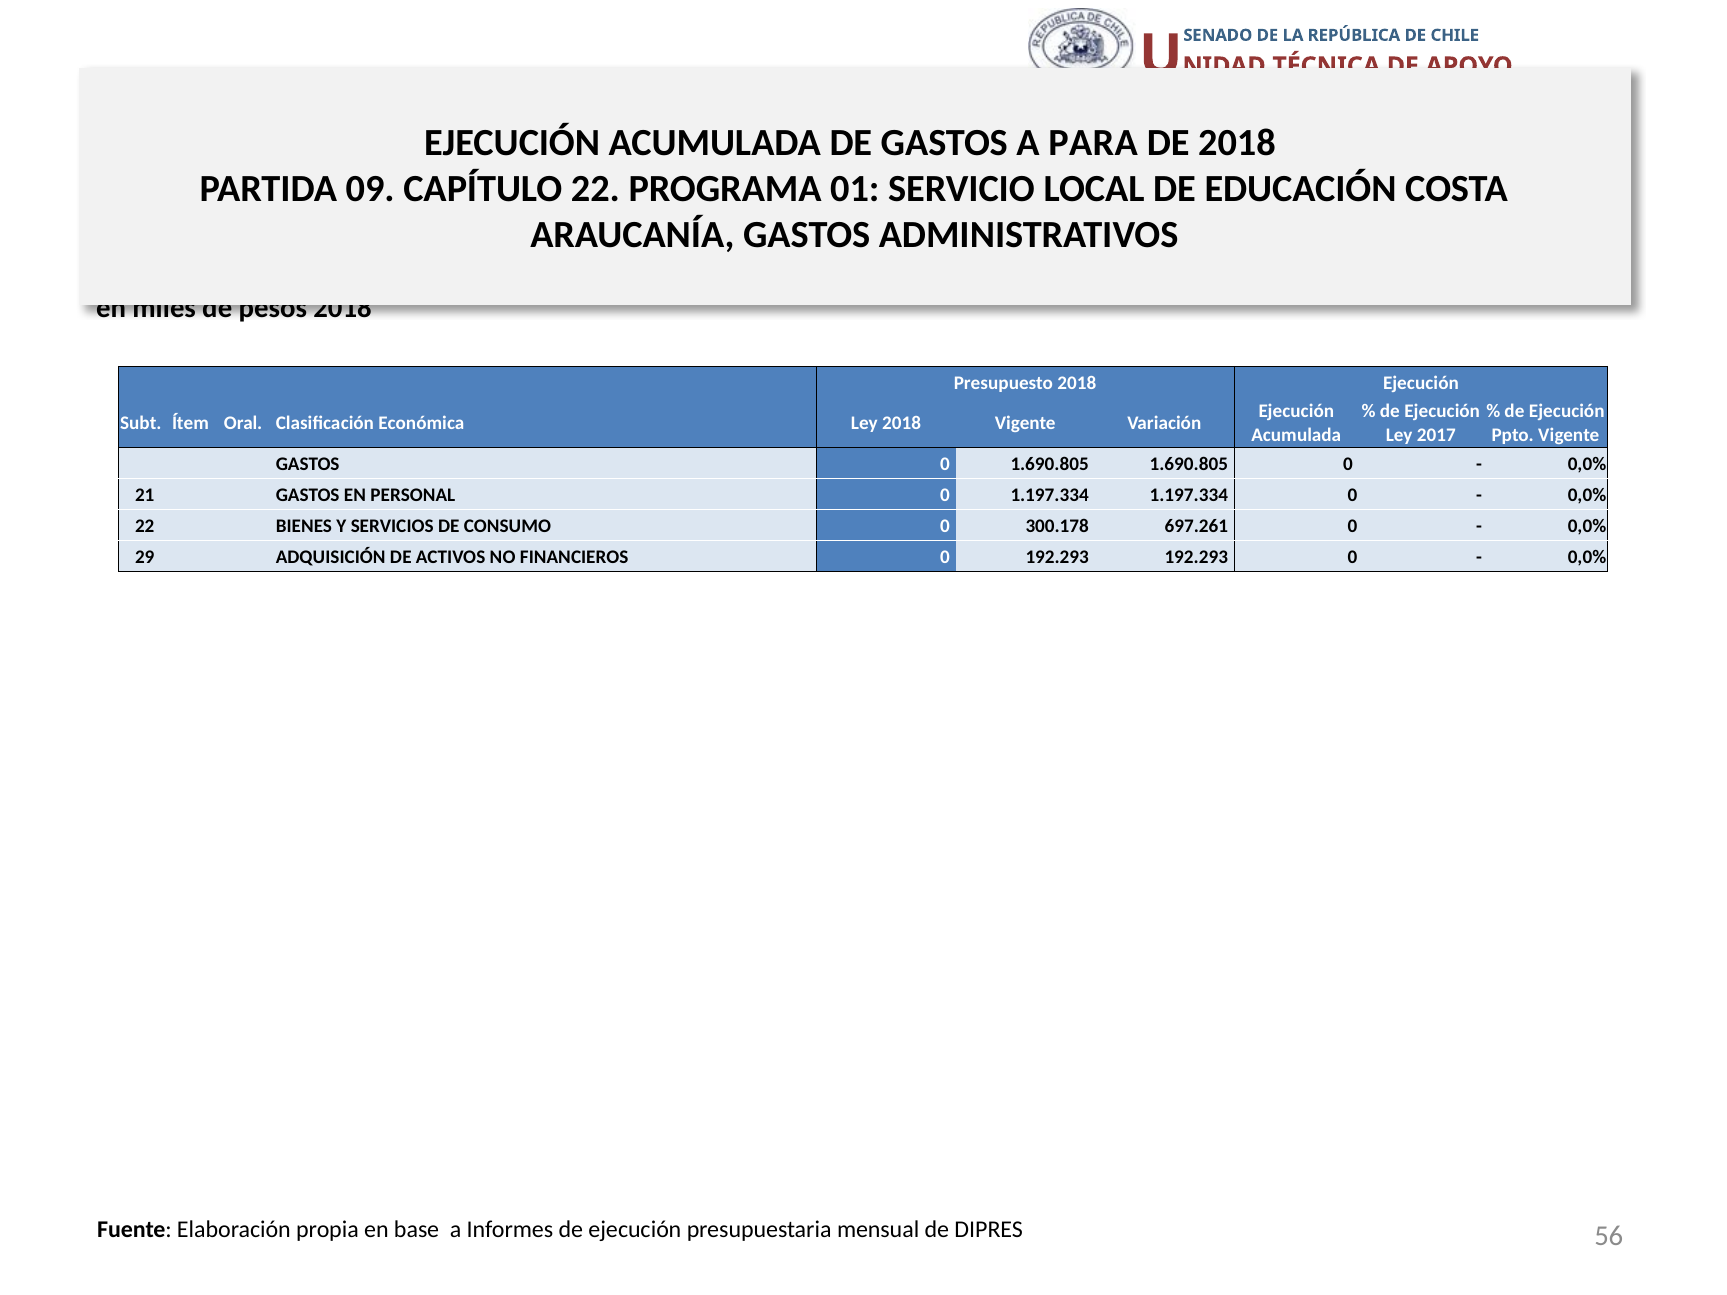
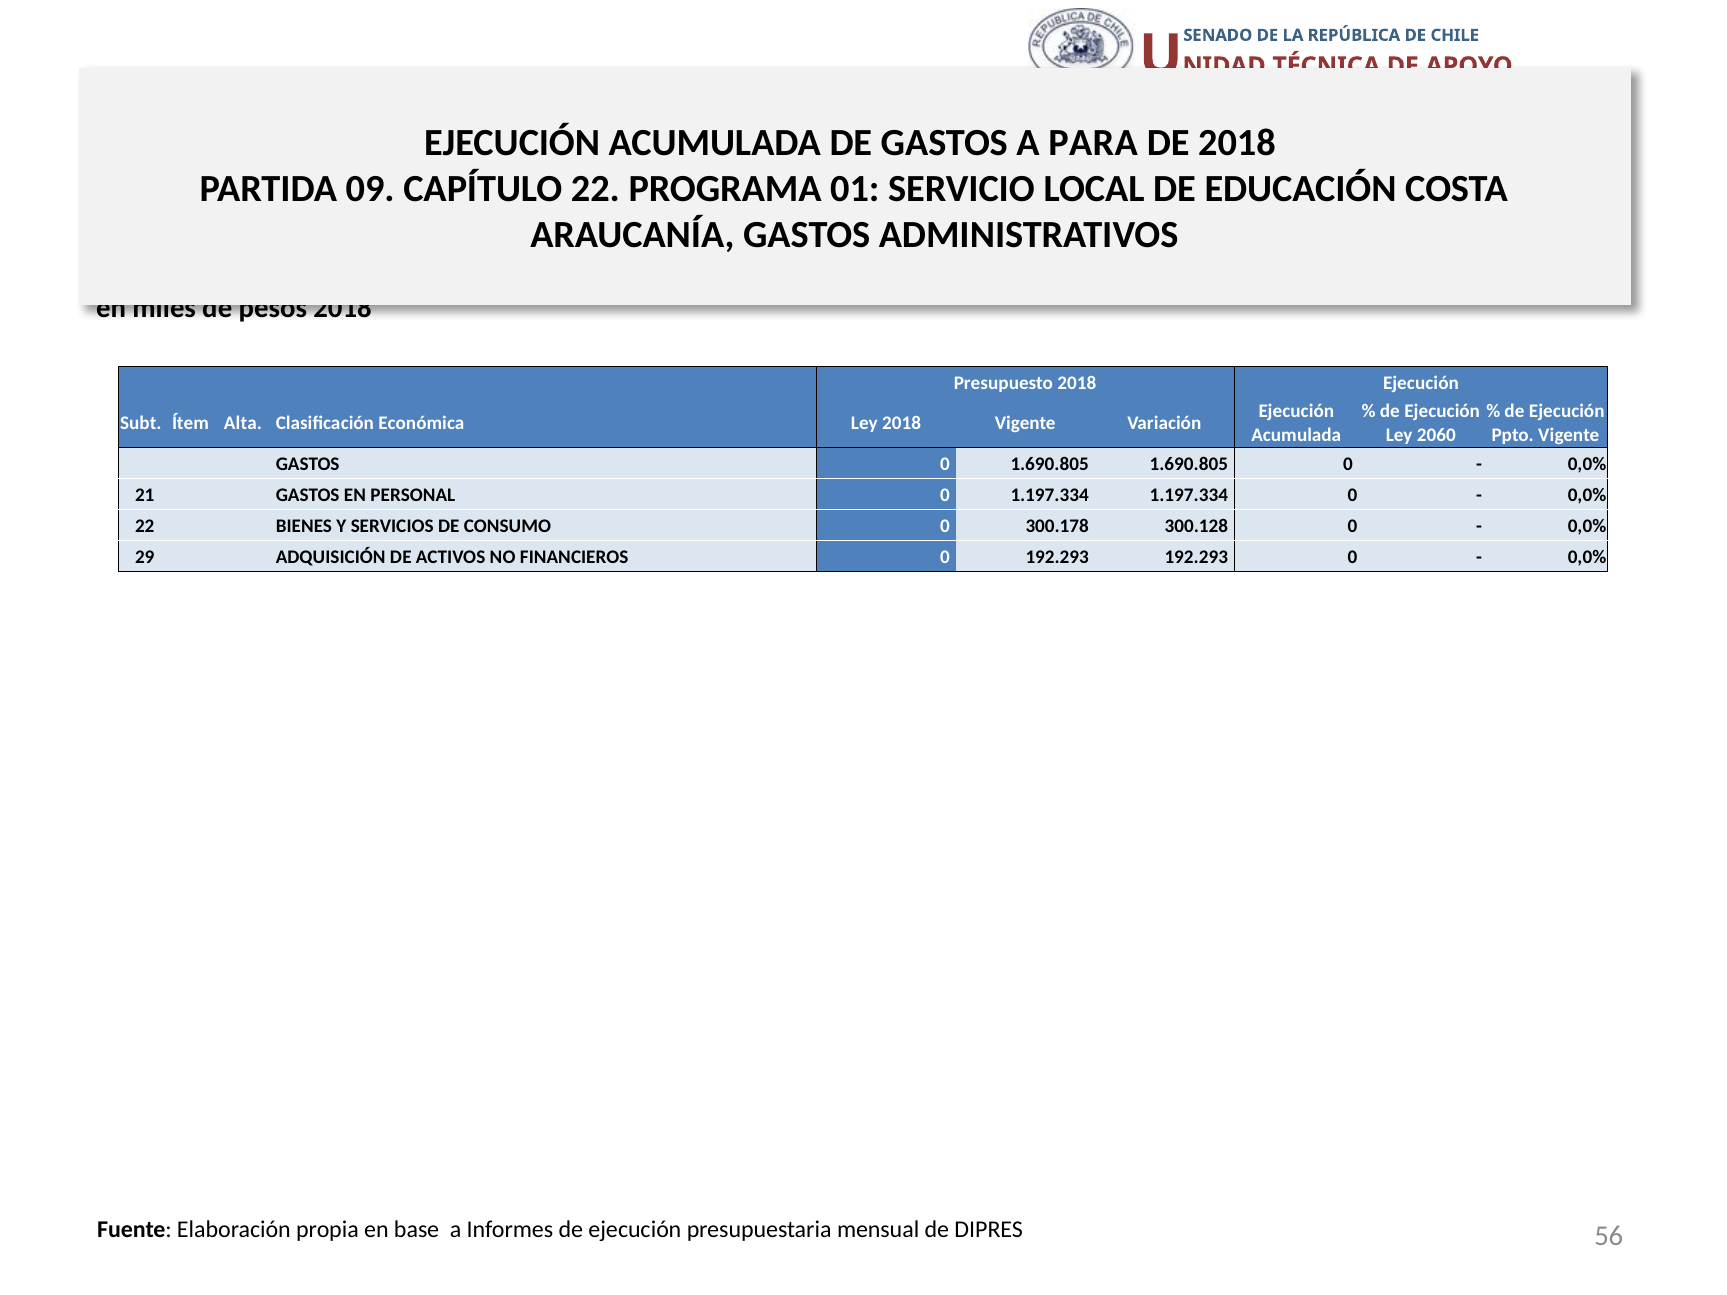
Oral: Oral -> Alta
2017: 2017 -> 2060
697.261: 697.261 -> 300.128
